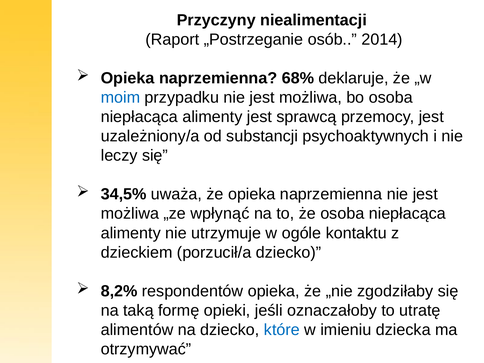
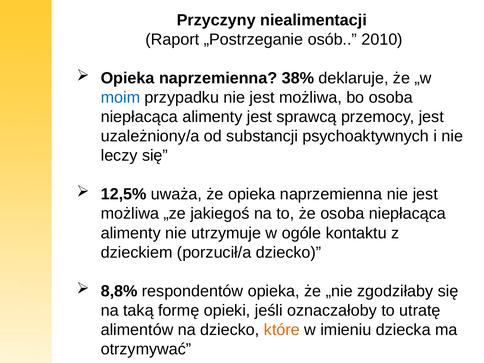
2014: 2014 -> 2010
68%: 68% -> 38%
34,5%: 34,5% -> 12,5%
wpłynąć: wpłynąć -> jakiegoś
8,2%: 8,2% -> 8,8%
które colour: blue -> orange
